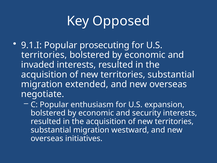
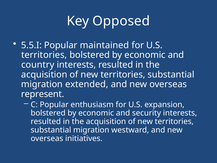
9.1.I: 9.1.I -> 5.5.I
prosecuting: prosecuting -> maintained
invaded: invaded -> country
negotiate: negotiate -> represent
